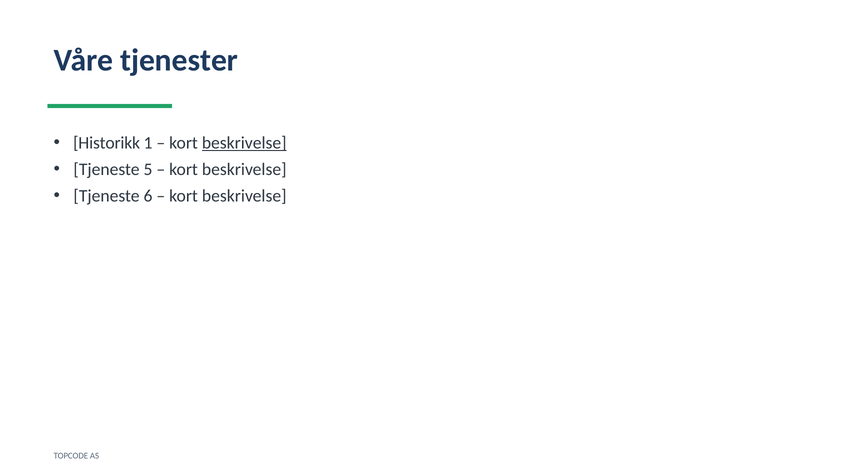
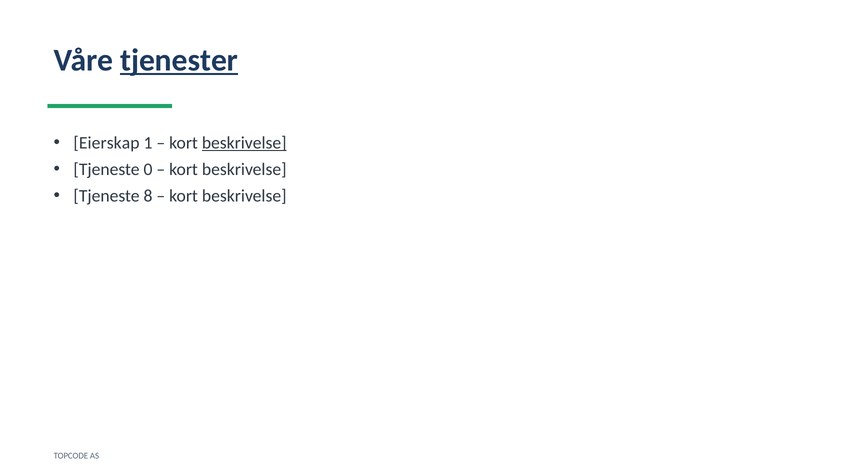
tjenester underline: none -> present
Historikk: Historikk -> Eierskap
5: 5 -> 0
6: 6 -> 8
